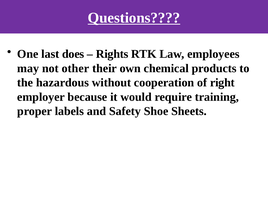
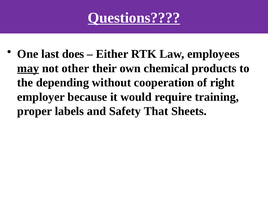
Rights: Rights -> Either
may underline: none -> present
hazardous: hazardous -> depending
Shoe: Shoe -> That
